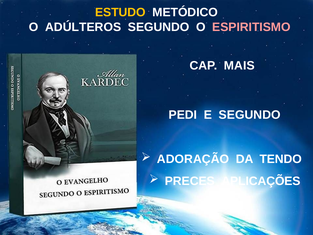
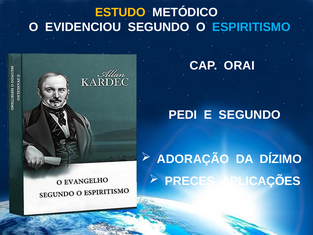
ADÚLTEROS: ADÚLTEROS -> EVIDENCIOU
ESPIRITISMO colour: pink -> light blue
MAIS: MAIS -> ORAI
TENDO: TENDO -> DÍZIMO
